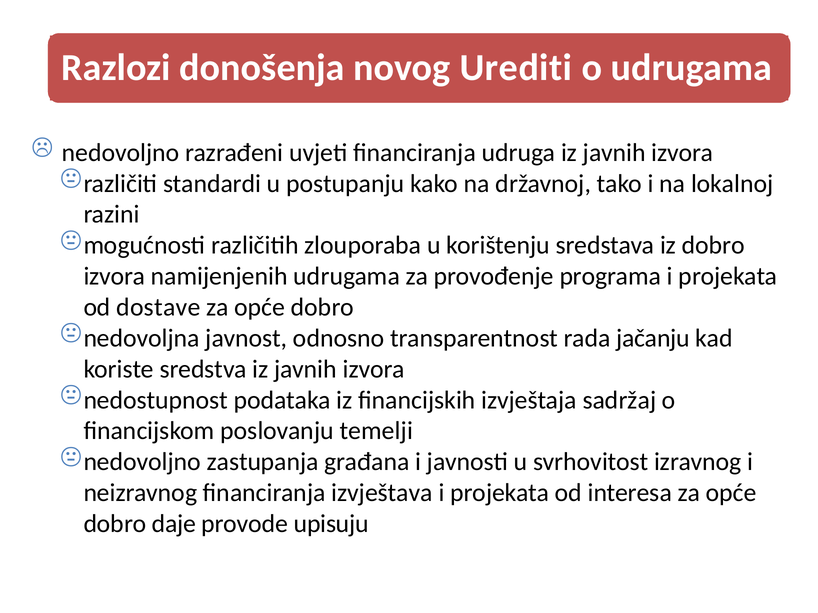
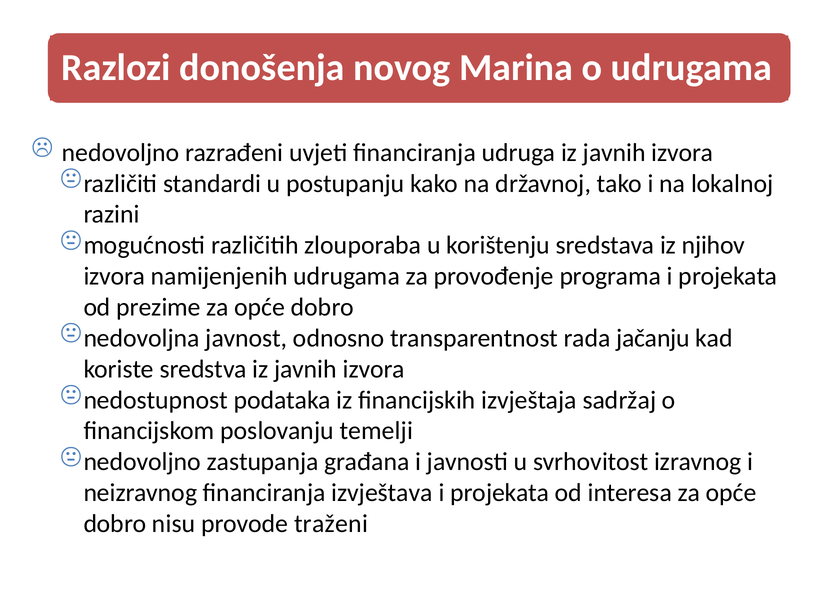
Urediti: Urediti -> Marina
iz dobro: dobro -> njihov
dostave: dostave -> prezime
daje: daje -> nisu
upisuju: upisuju -> traženi
